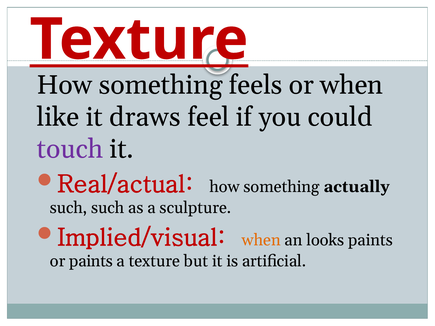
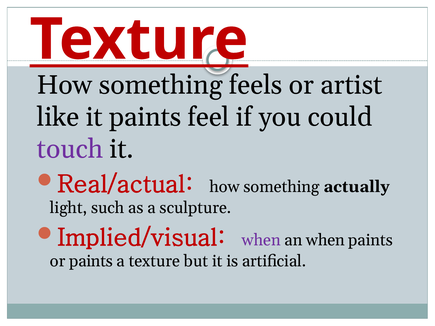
or when: when -> artist
it draws: draws -> paints
such at (69, 208): such -> light
when at (261, 240) colour: orange -> purple
an looks: looks -> when
